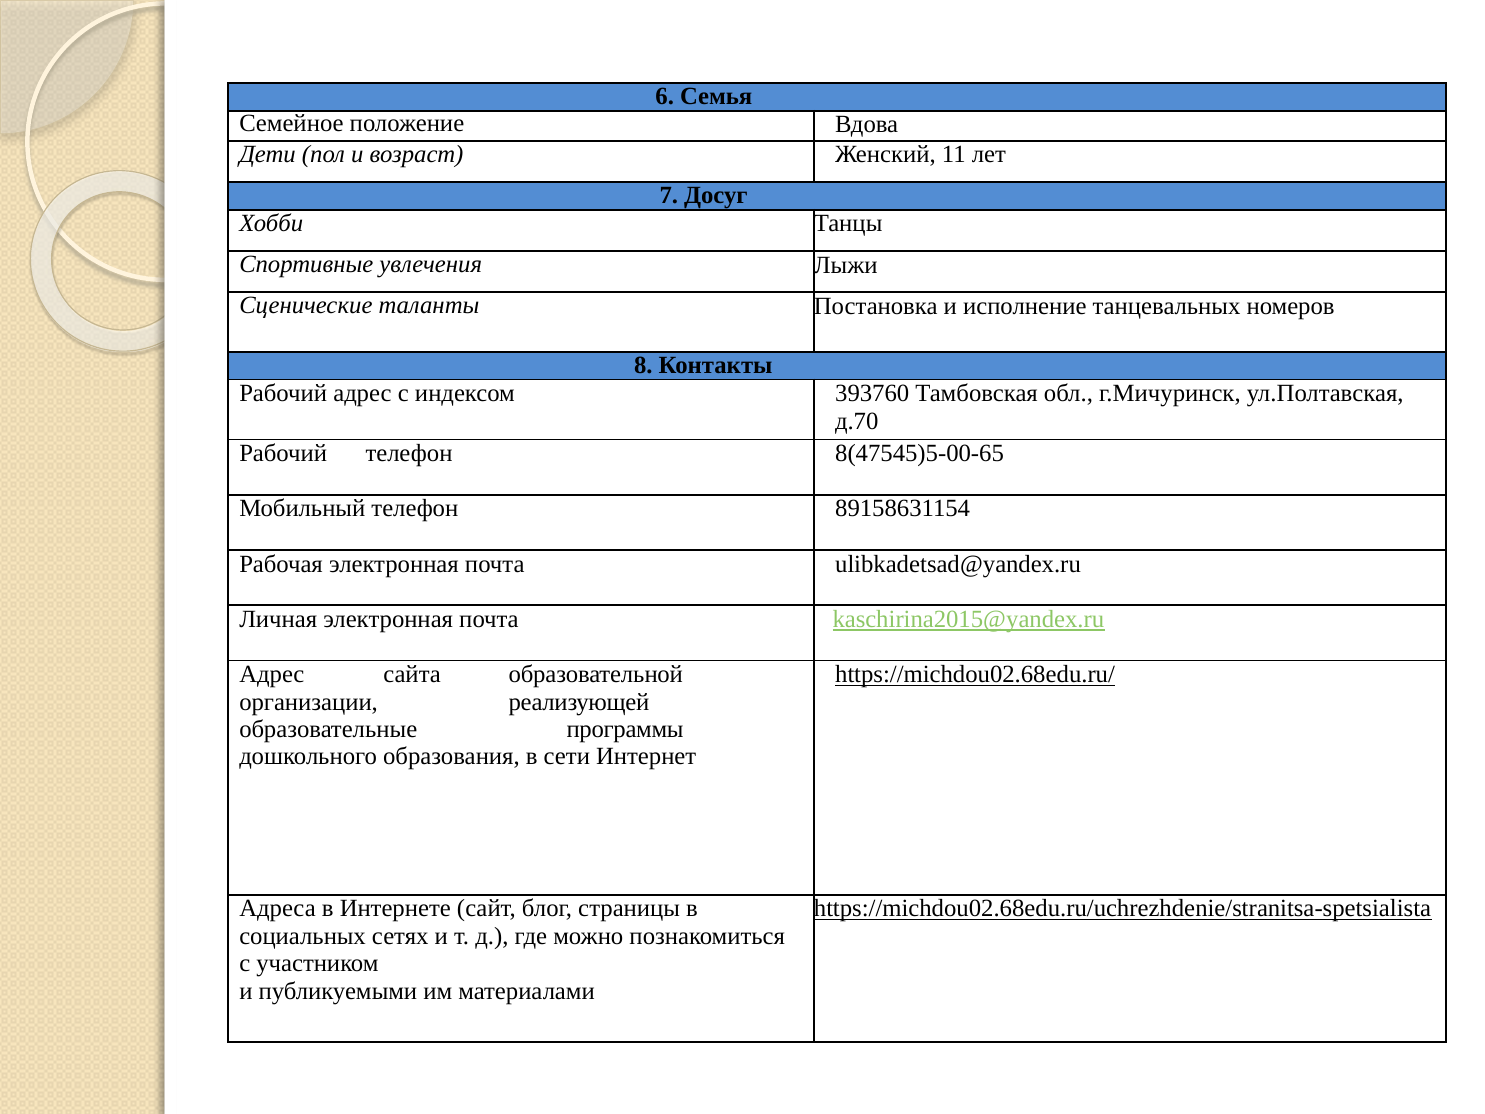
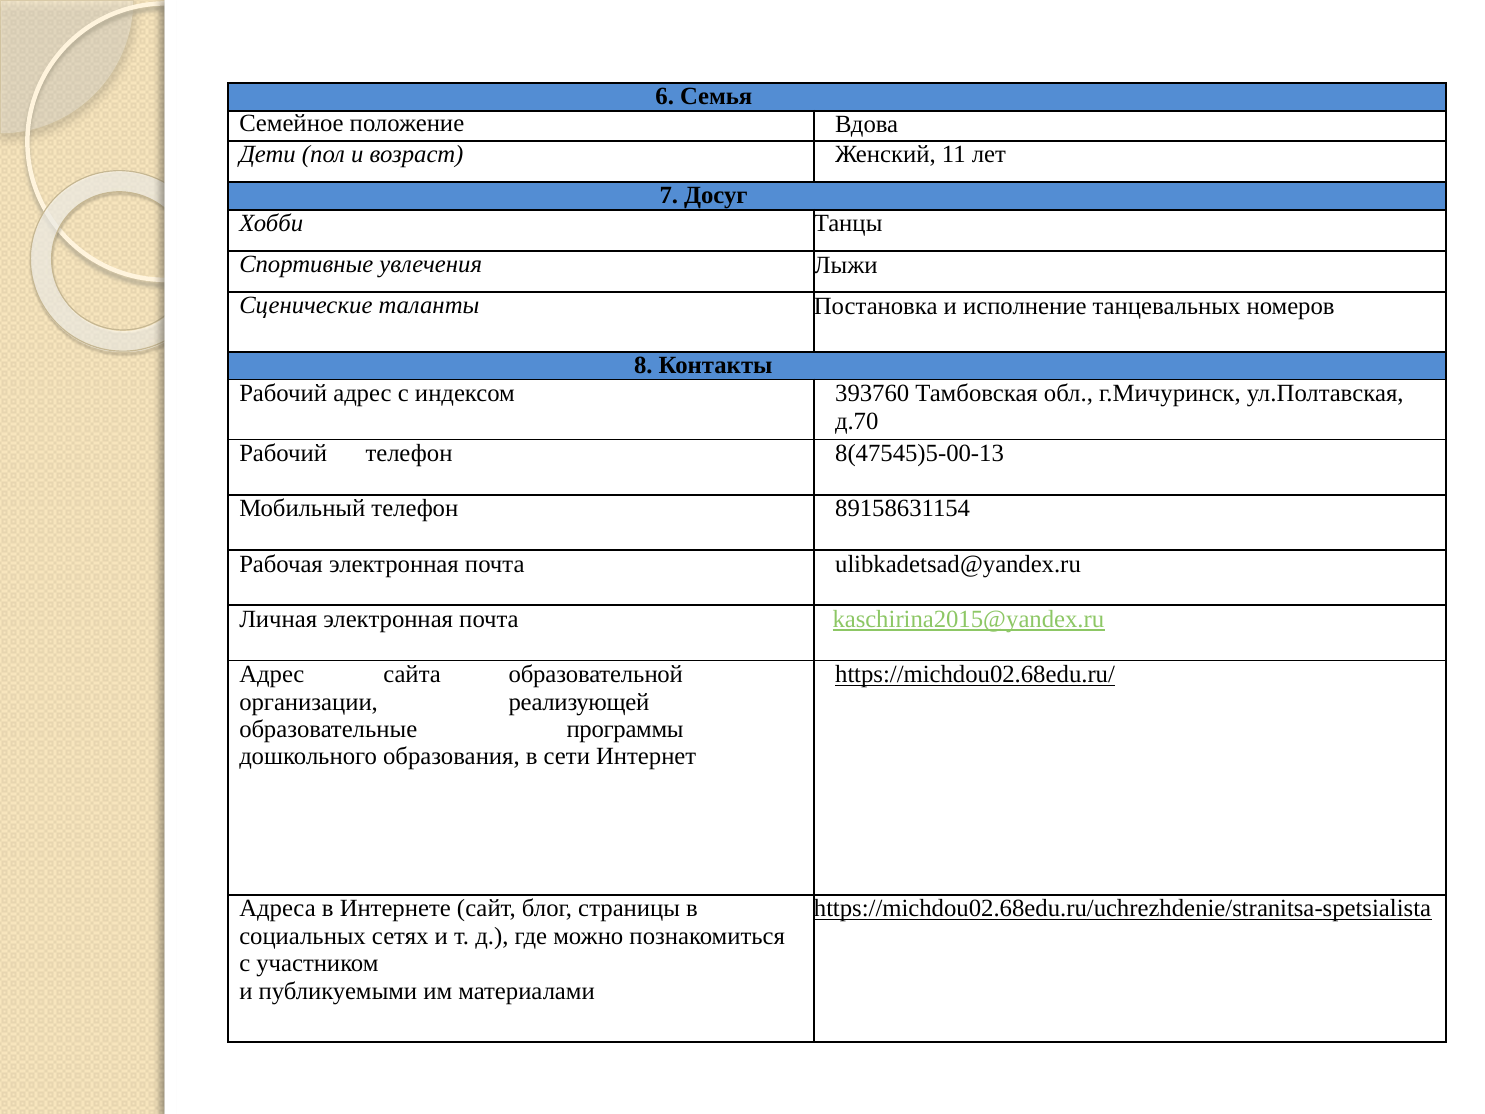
8(47545)5-00-65: 8(47545)5-00-65 -> 8(47545)5-00-13
